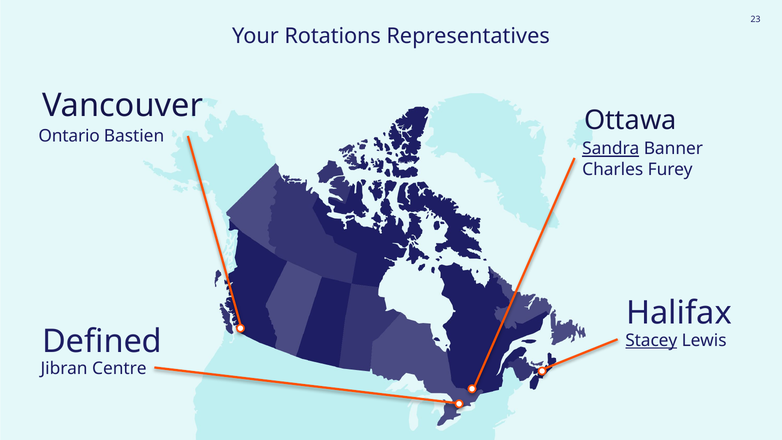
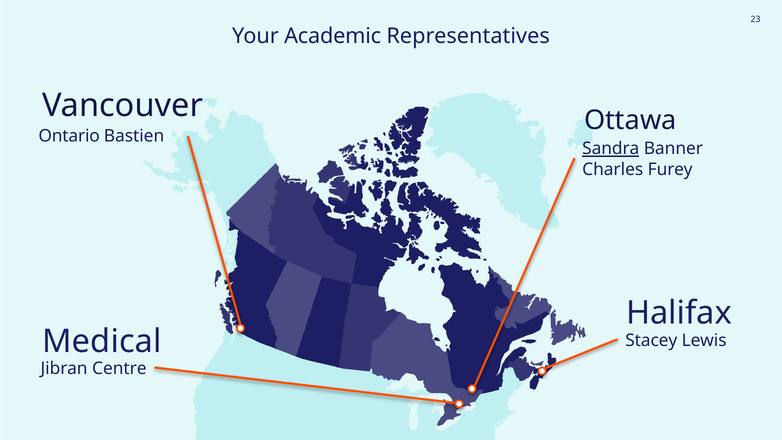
Rotations: Rotations -> Academic
Defined: Defined -> Medical
Stacey underline: present -> none
